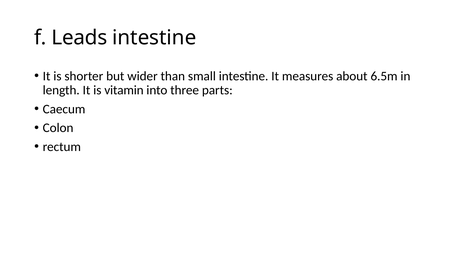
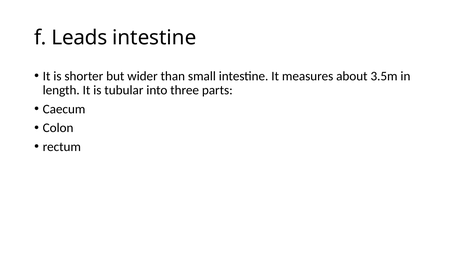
6.5m: 6.5m -> 3.5m
vitamin: vitamin -> tubular
